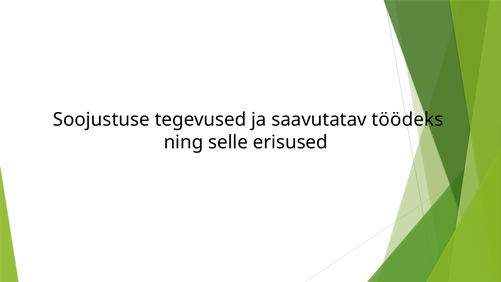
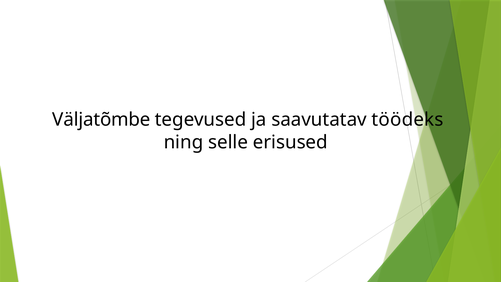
Soojustuse: Soojustuse -> Väljatõmbe
